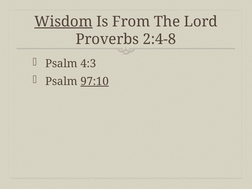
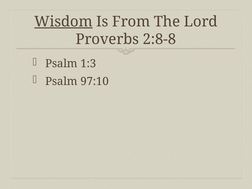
2:4-8: 2:4-8 -> 2:8-8
4:3: 4:3 -> 1:3
97:10 underline: present -> none
